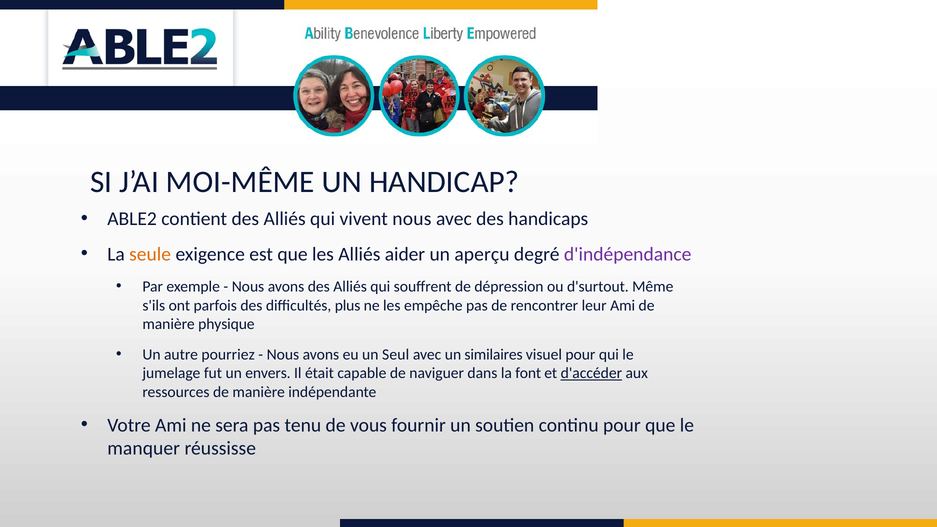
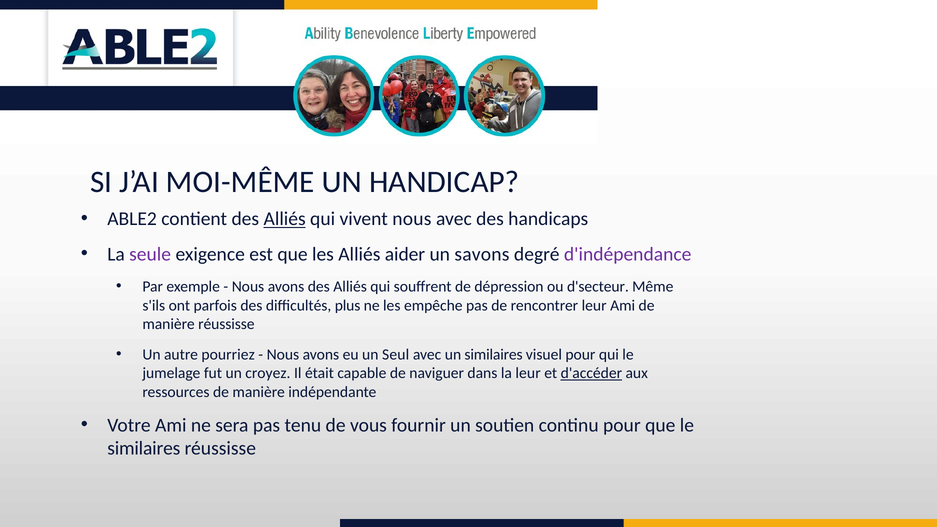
Alliés at (285, 219) underline: none -> present
seule colour: orange -> purple
aperçu: aperçu -> savons
d'surtout: d'surtout -> d'secteur
manière physique: physique -> réussisse
envers: envers -> croyez
la font: font -> leur
manquer at (144, 449): manquer -> similaires
